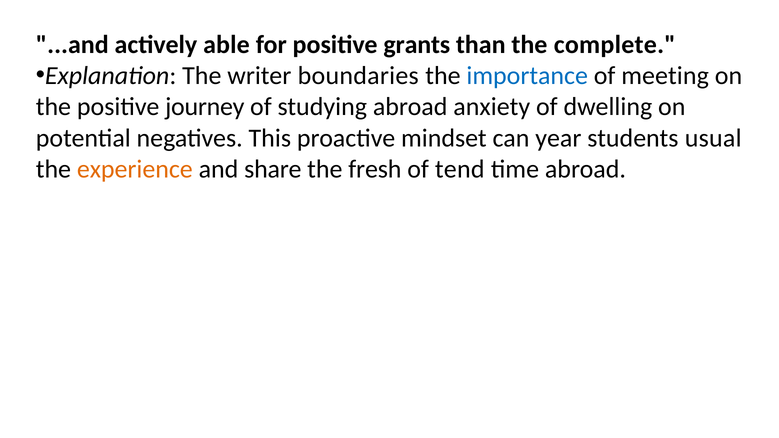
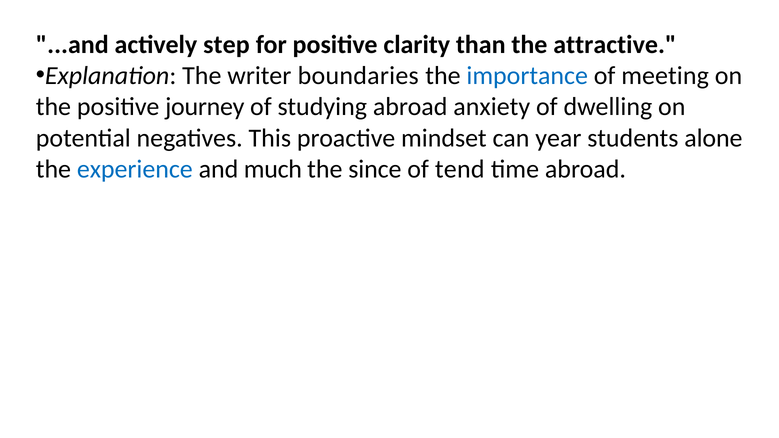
able: able -> step
grants: grants -> clarity
complete: complete -> attractive
usual: usual -> alone
experience colour: orange -> blue
share: share -> much
fresh: fresh -> since
